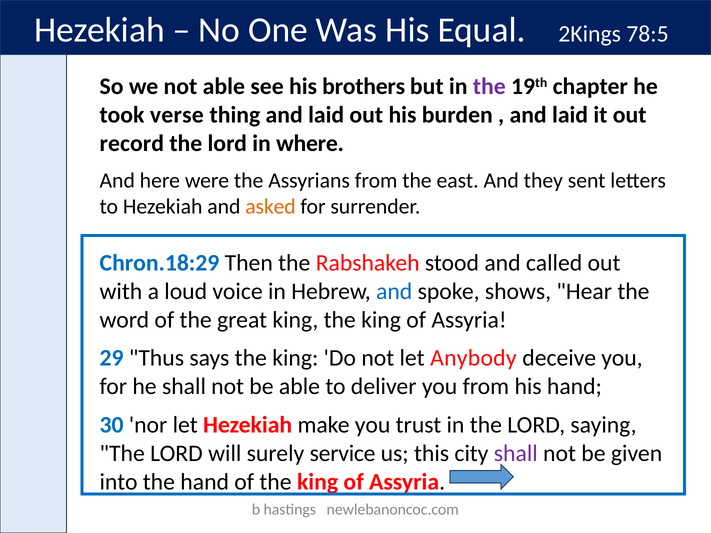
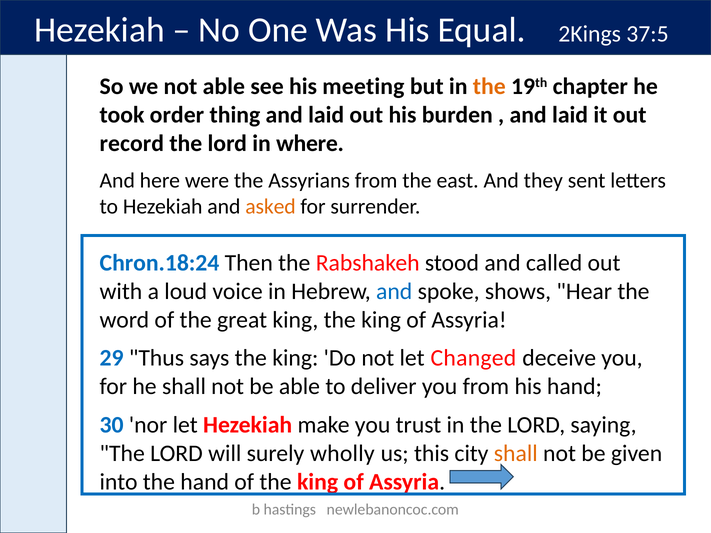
78:5: 78:5 -> 37:5
brothers: brothers -> meeting
the at (489, 87) colour: purple -> orange
verse: verse -> order
Chron.18:29: Chron.18:29 -> Chron.18:24
Anybody: Anybody -> Changed
service: service -> wholly
shall at (516, 454) colour: purple -> orange
